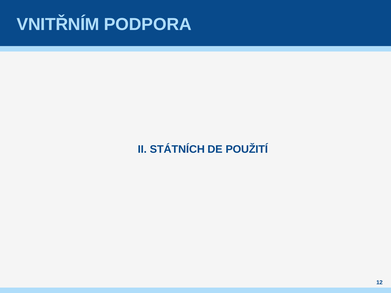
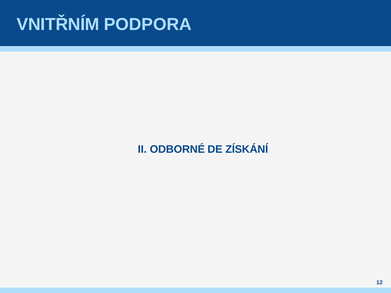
STÁTNÍCH: STÁTNÍCH -> ODBORNÉ
POUŽITÍ: POUŽITÍ -> ZÍSKÁNÍ
